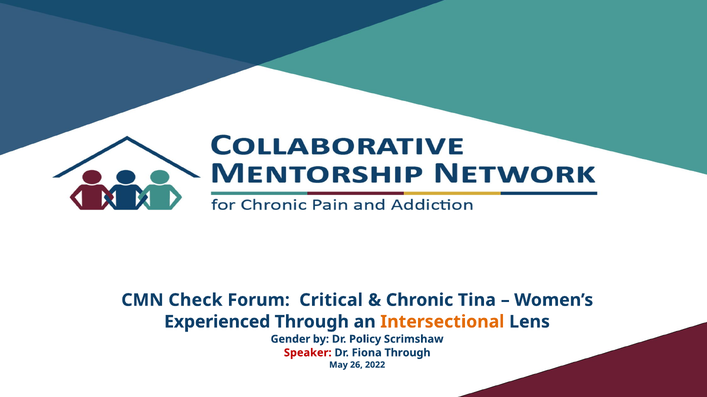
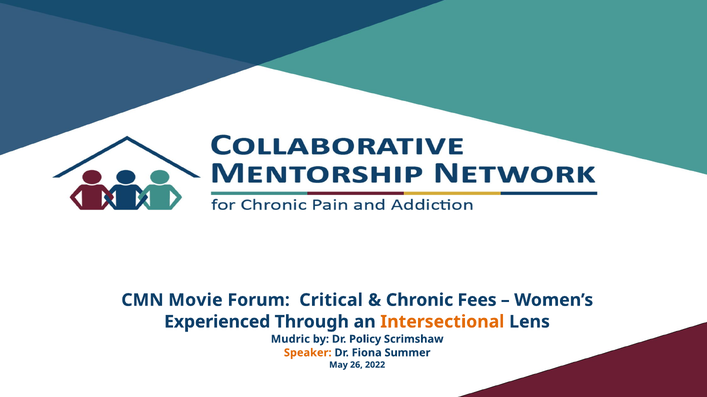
Check: Check -> Movie
Tina: Tina -> Fees
Gender: Gender -> Mudric
Speaker colour: red -> orange
Fiona Through: Through -> Summer
